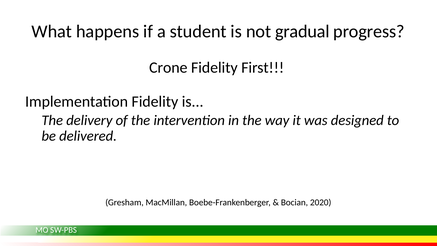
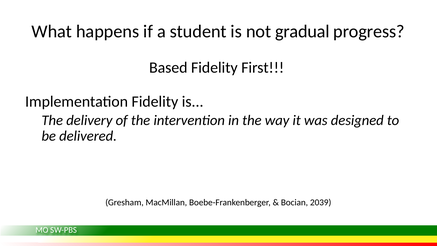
Crone: Crone -> Based
2020: 2020 -> 2039
